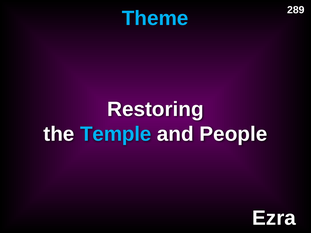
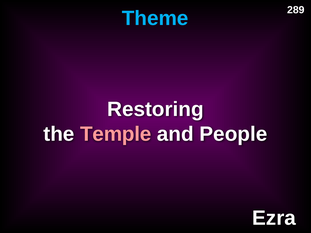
Temple colour: light blue -> pink
